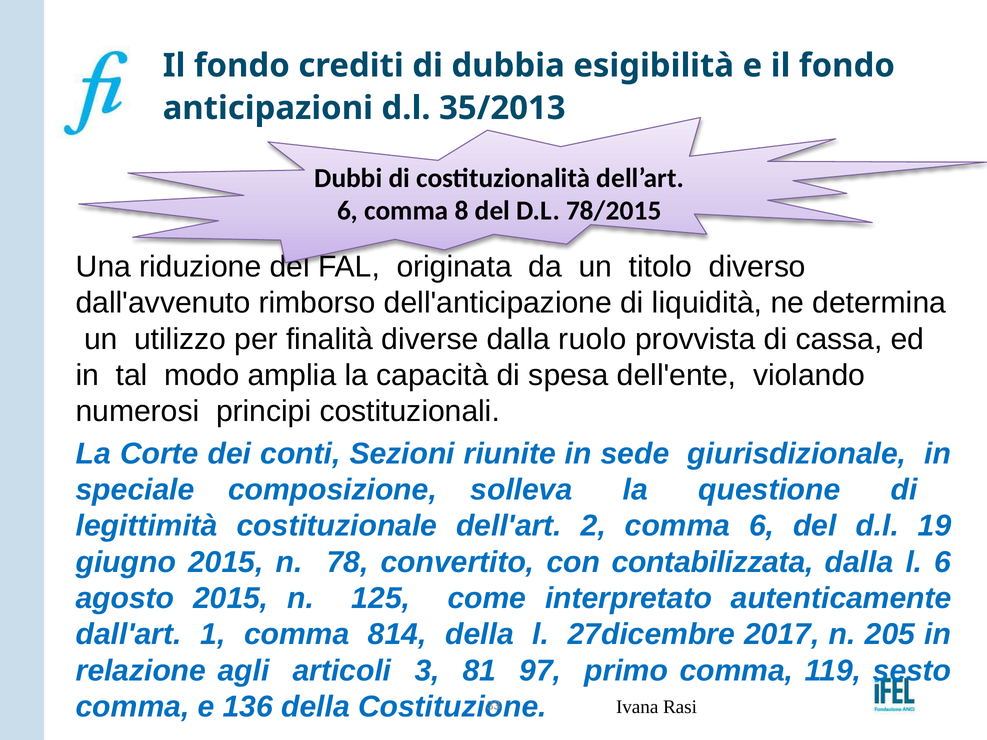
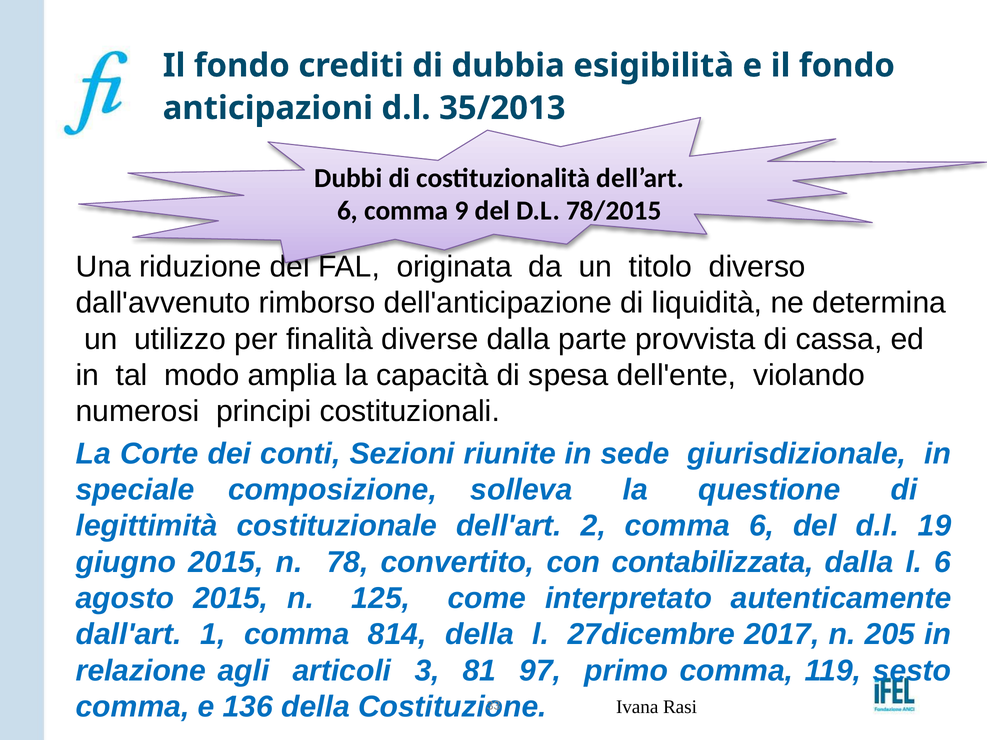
8: 8 -> 9
ruolo: ruolo -> parte
